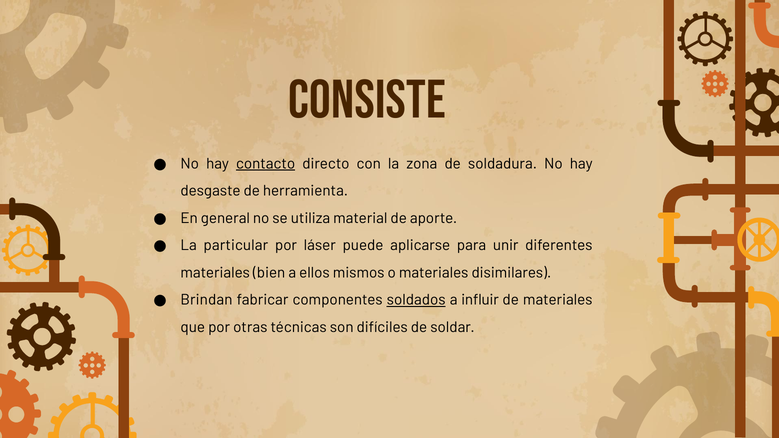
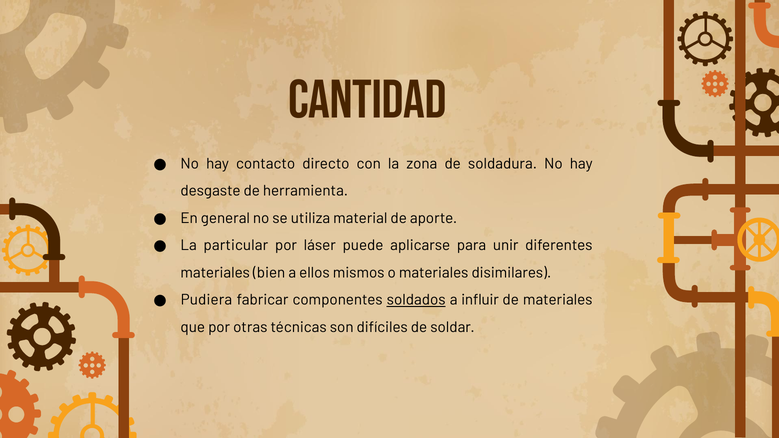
consiste: consiste -> cantidad
contacto underline: present -> none
Brindan: Brindan -> Pudiera
